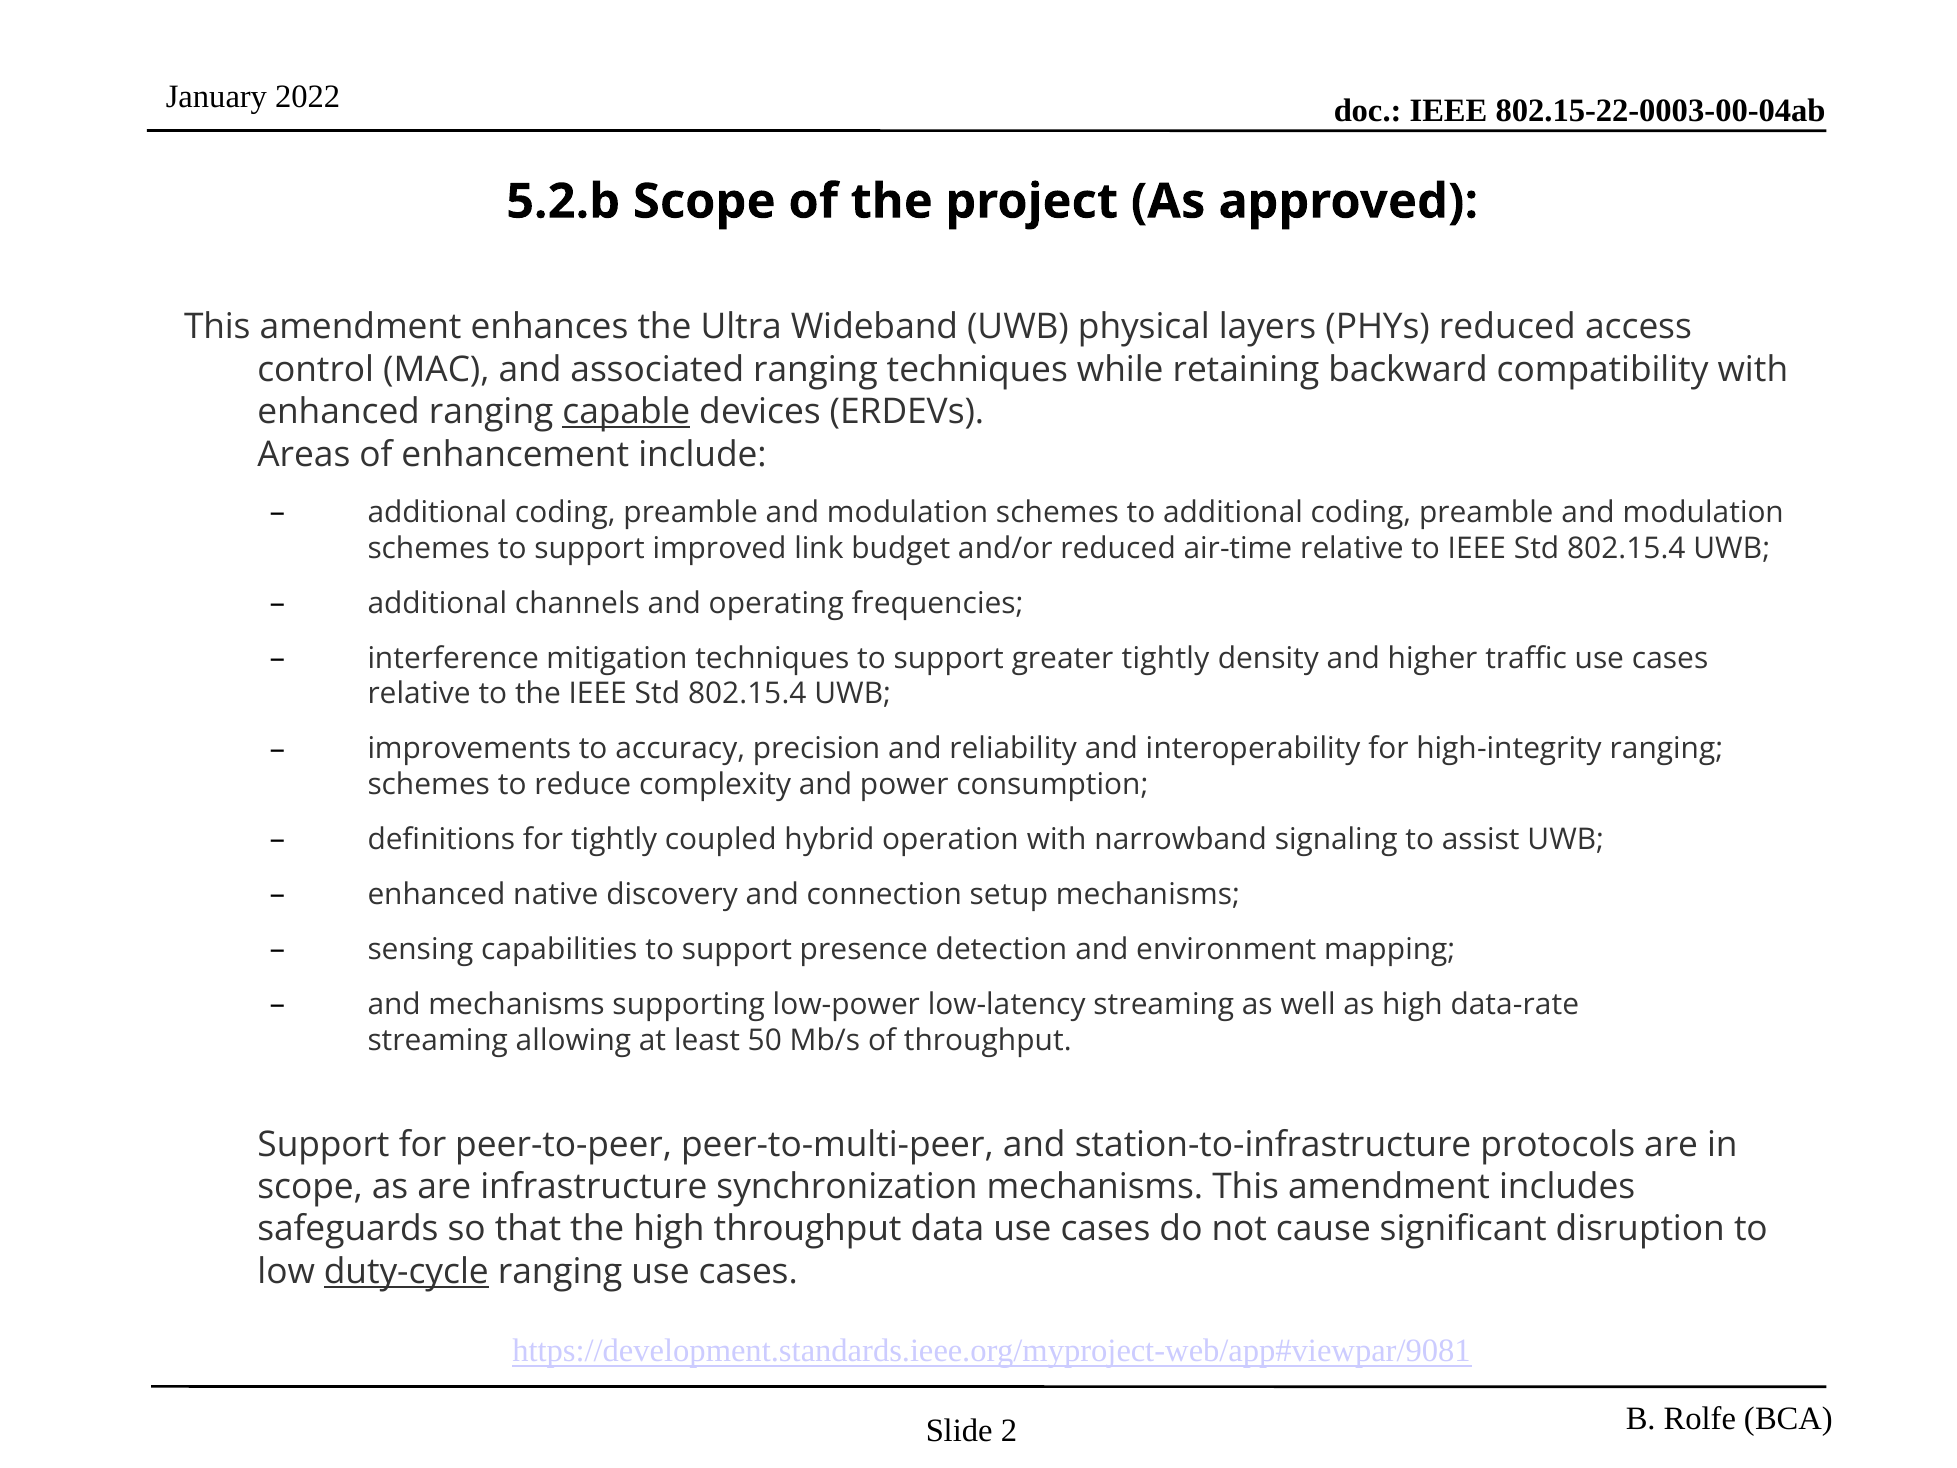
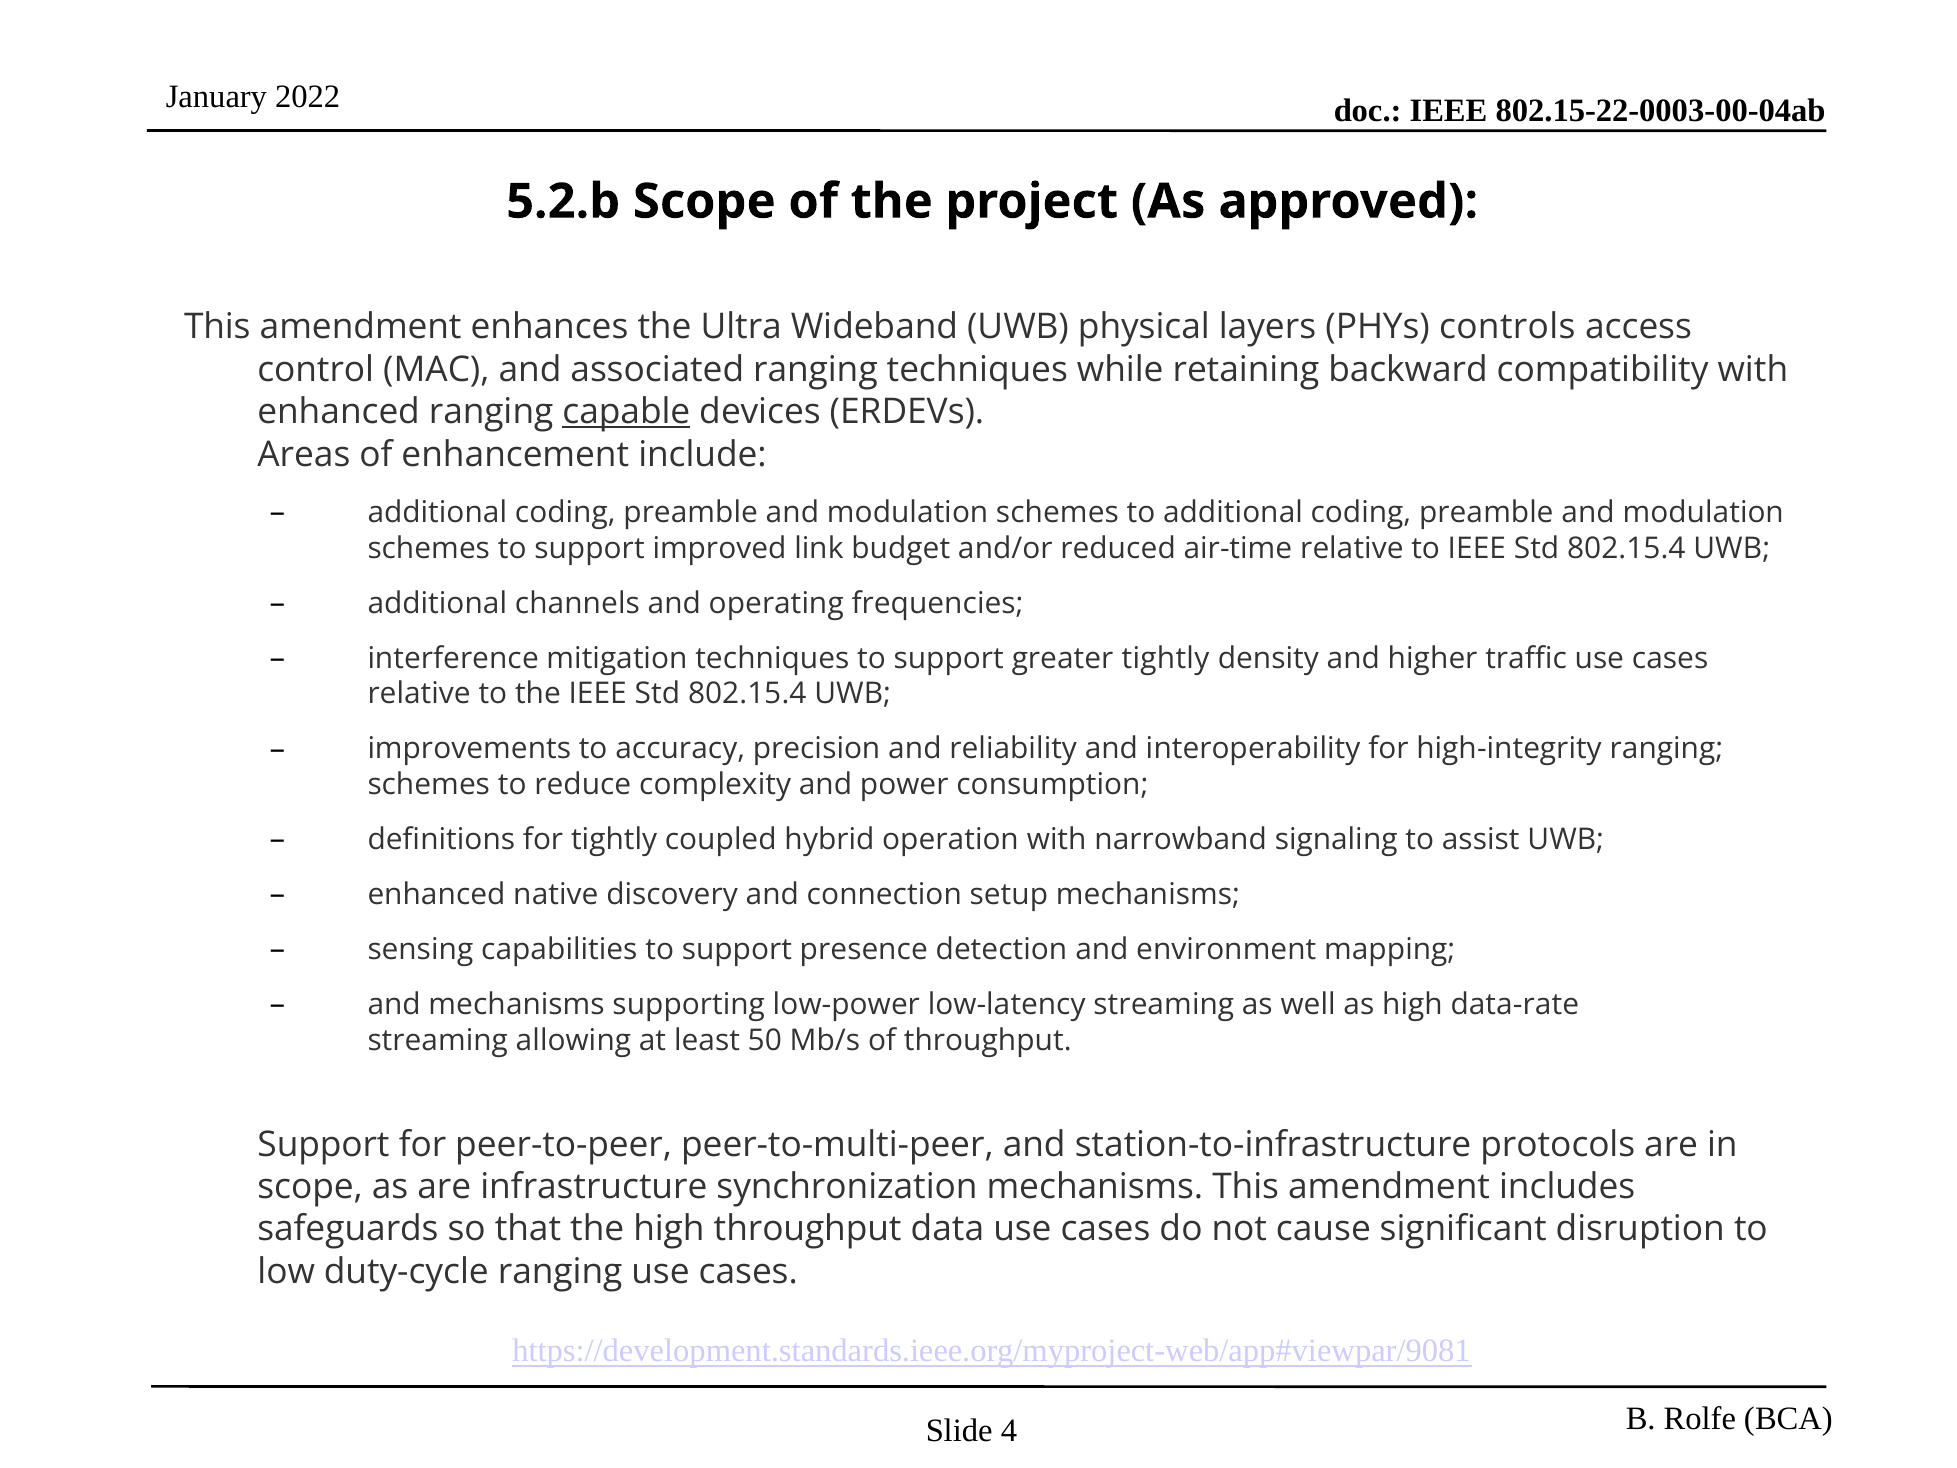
PHYs reduced: reduced -> controls
duty-cycle underline: present -> none
2: 2 -> 4
